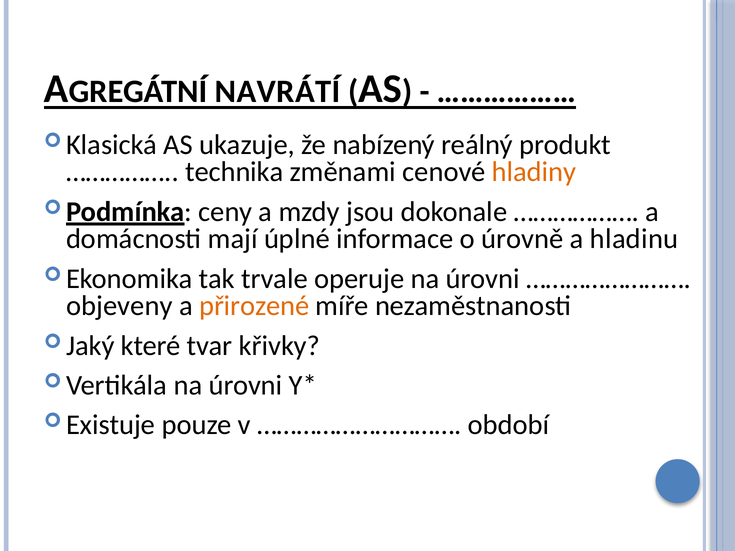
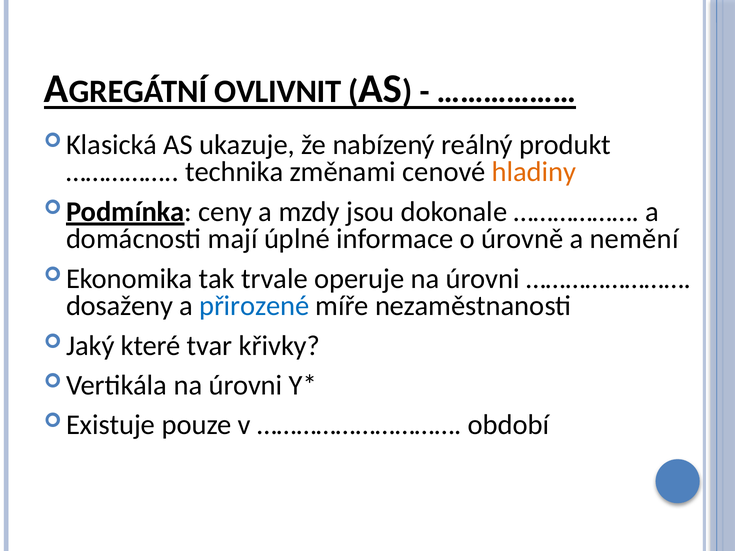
NAVRÁTÍ: NAVRÁTÍ -> OVLIVNIT
hladinu: hladinu -> nemění
objeveny: objeveny -> dosaženy
přirozené colour: orange -> blue
